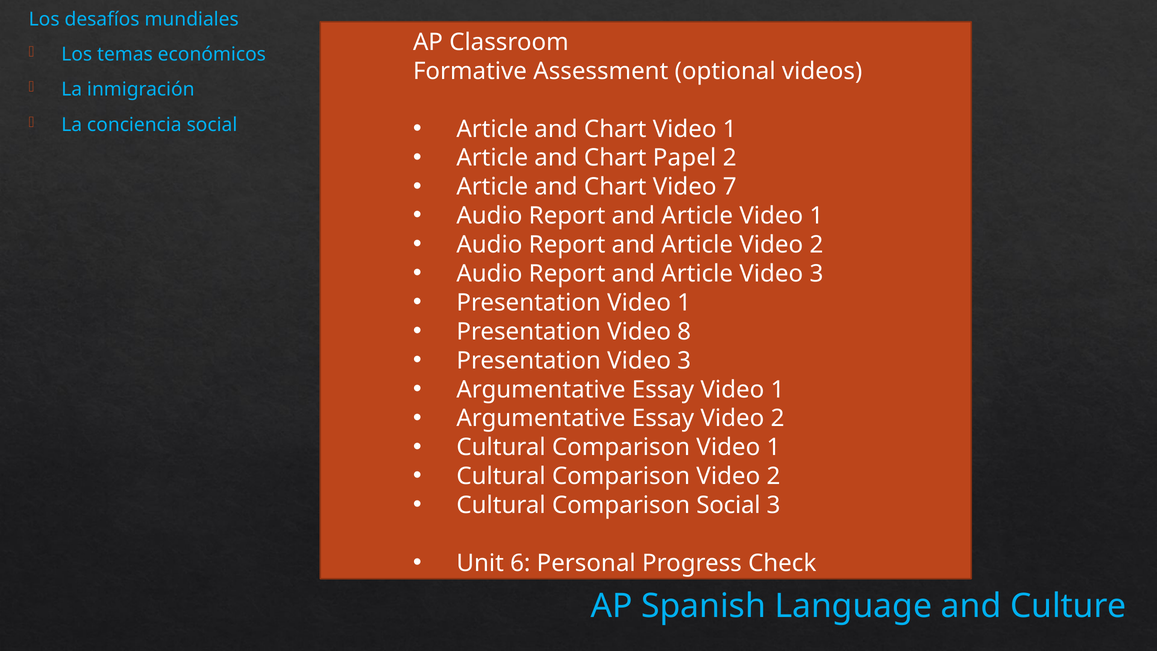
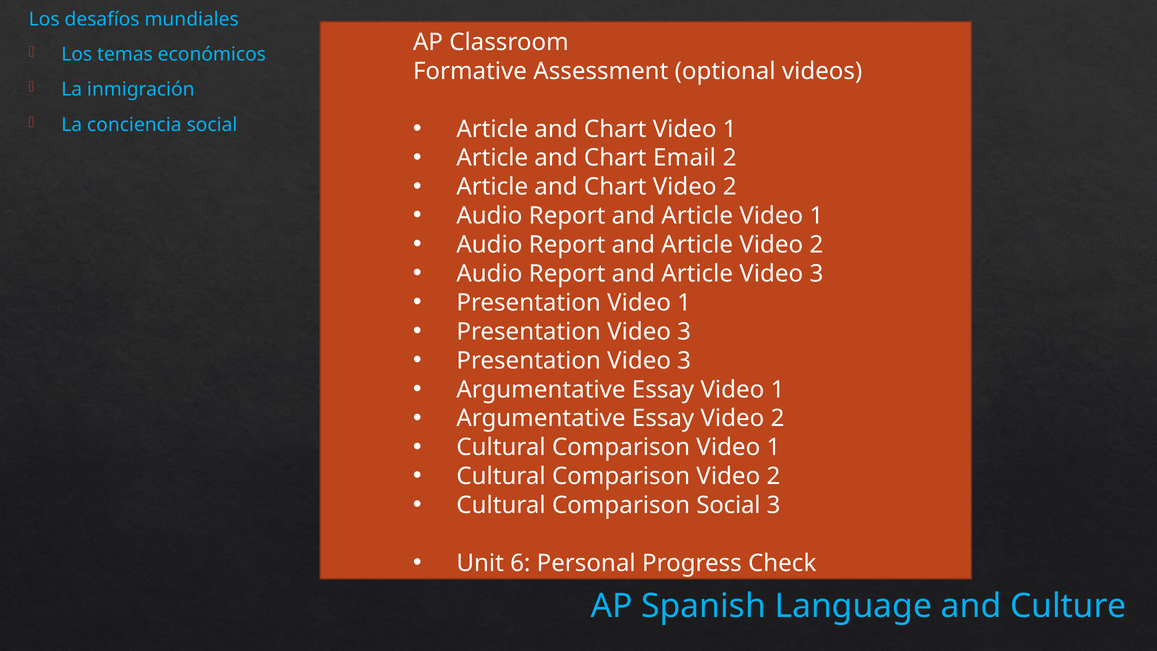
Papel: Papel -> Email
Chart Video 7: 7 -> 2
8 at (684, 332): 8 -> 3
